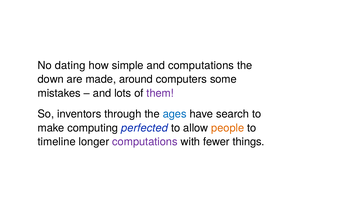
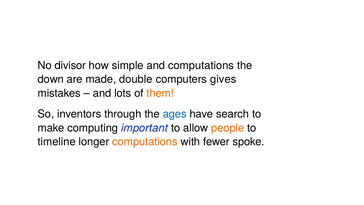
dating: dating -> divisor
around: around -> double
some: some -> gives
them colour: purple -> orange
perfected: perfected -> important
computations at (145, 142) colour: purple -> orange
things: things -> spoke
